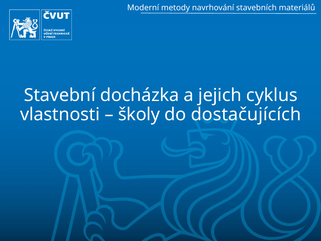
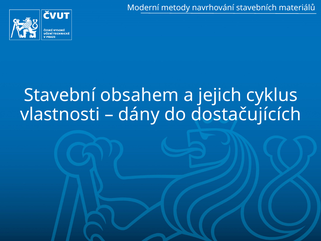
docházka: docházka -> obsahem
školy: školy -> dány
